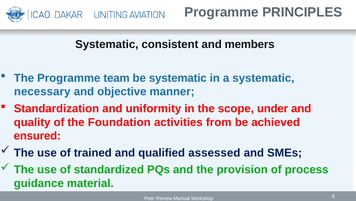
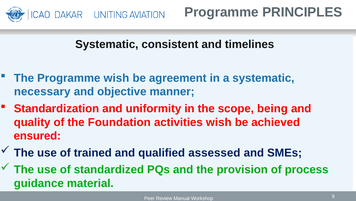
members: members -> timelines
Programme team: team -> wish
be systematic: systematic -> agreement
under: under -> being
activities from: from -> wish
